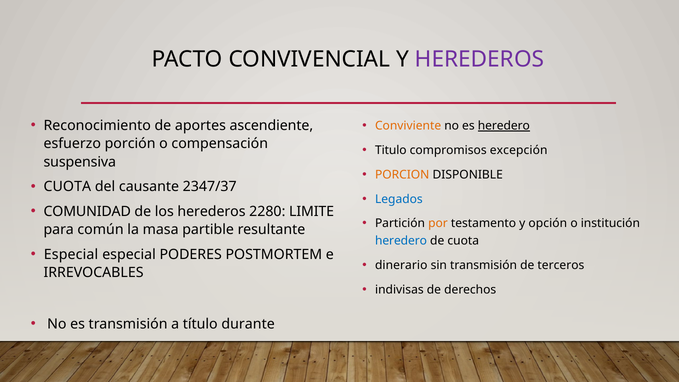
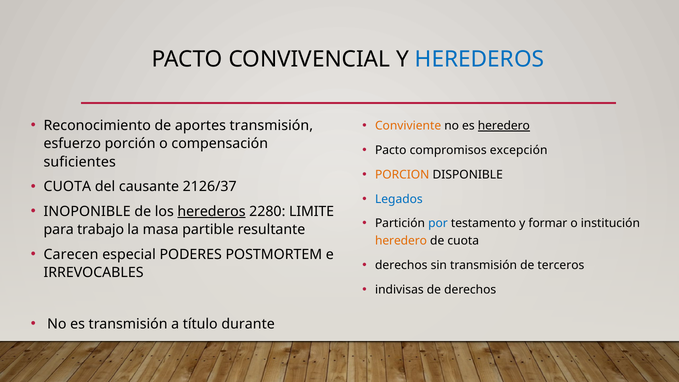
HEREDEROS at (479, 59) colour: purple -> blue
aportes ascendiente: ascendiente -> transmisión
Titulo at (391, 150): Titulo -> Pacto
suspensiva: suspensiva -> suficientes
2347/37: 2347/37 -> 2126/37
COMUNIDAD: COMUNIDAD -> INOPONIBLE
herederos at (212, 211) underline: none -> present
por colour: orange -> blue
opción: opción -> formar
común: común -> trabajo
heredero at (401, 241) colour: blue -> orange
Especial at (71, 254): Especial -> Carecen
dinerario at (401, 265): dinerario -> derechos
